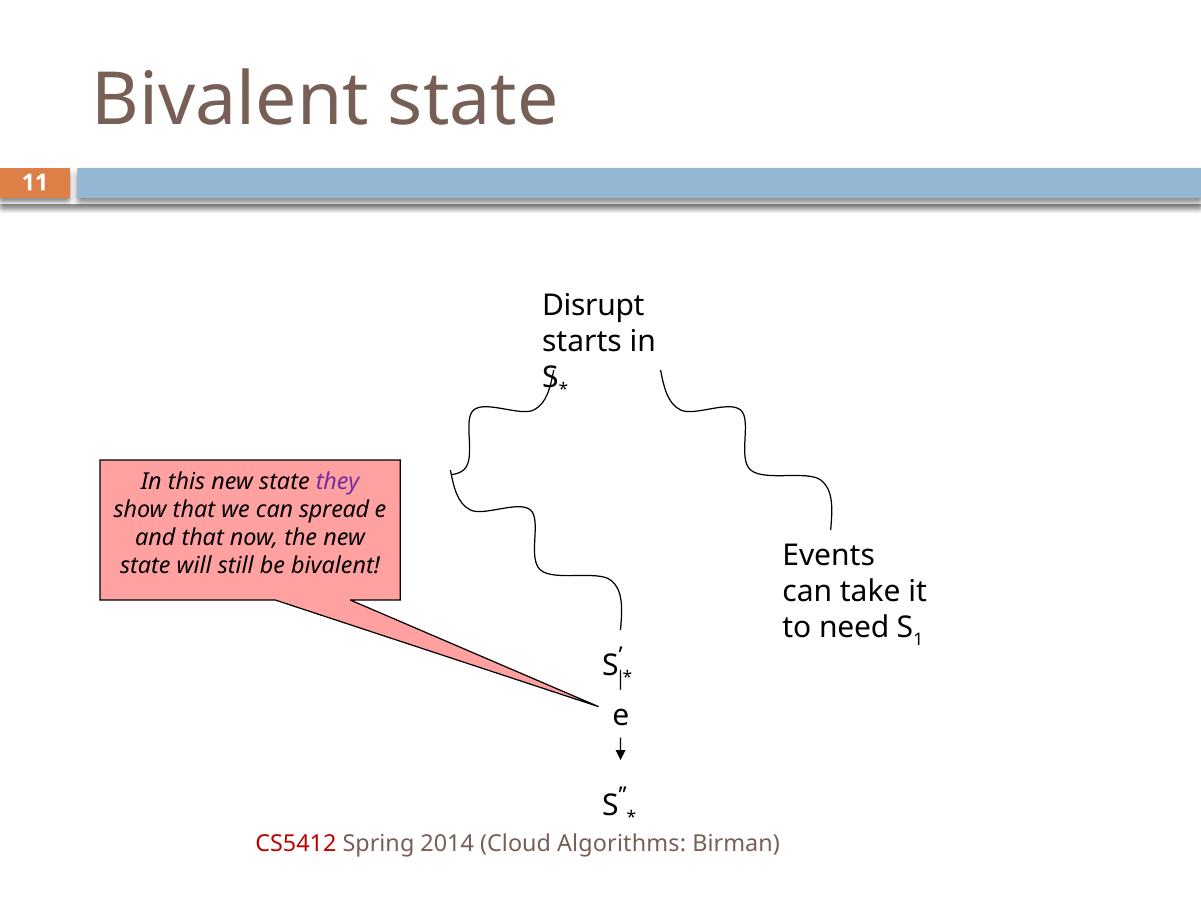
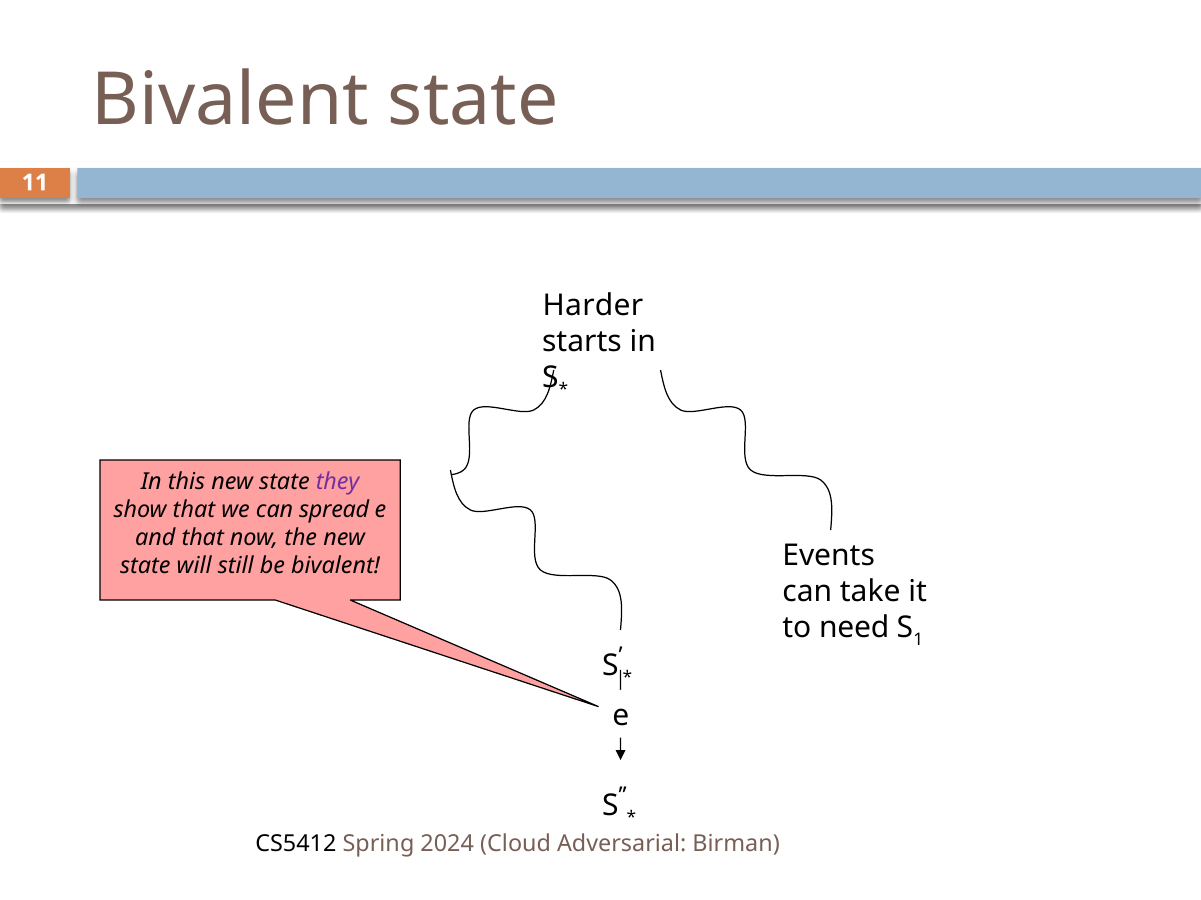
Disrupt: Disrupt -> Harder
CS5412 colour: red -> black
2014: 2014 -> 2024
Algorithms: Algorithms -> Adversarial
